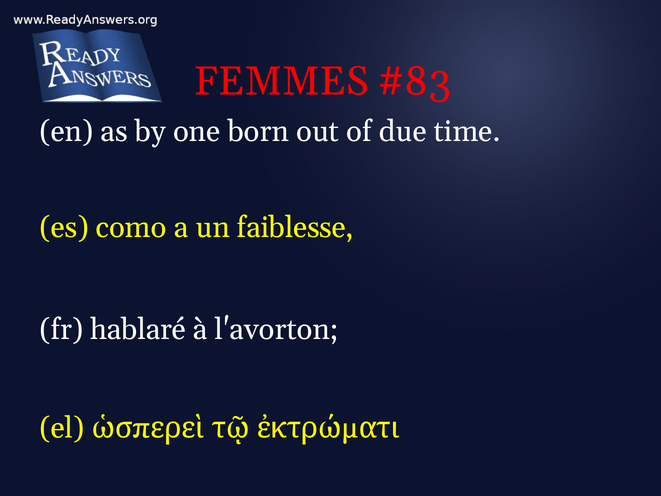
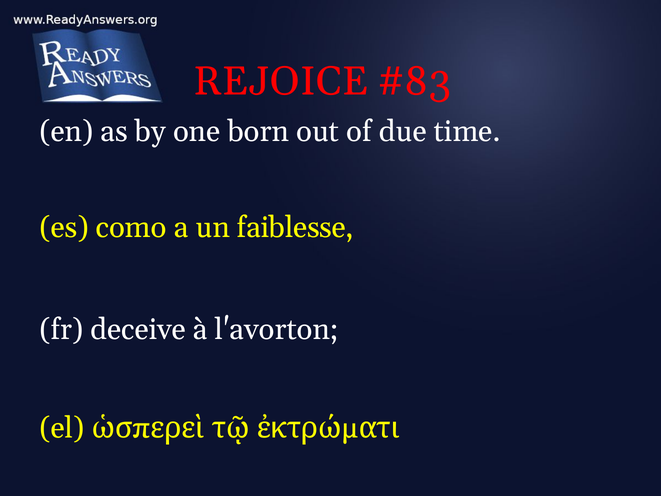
FEMMES: FEMMES -> REJOICE
hablaré: hablaré -> deceive
